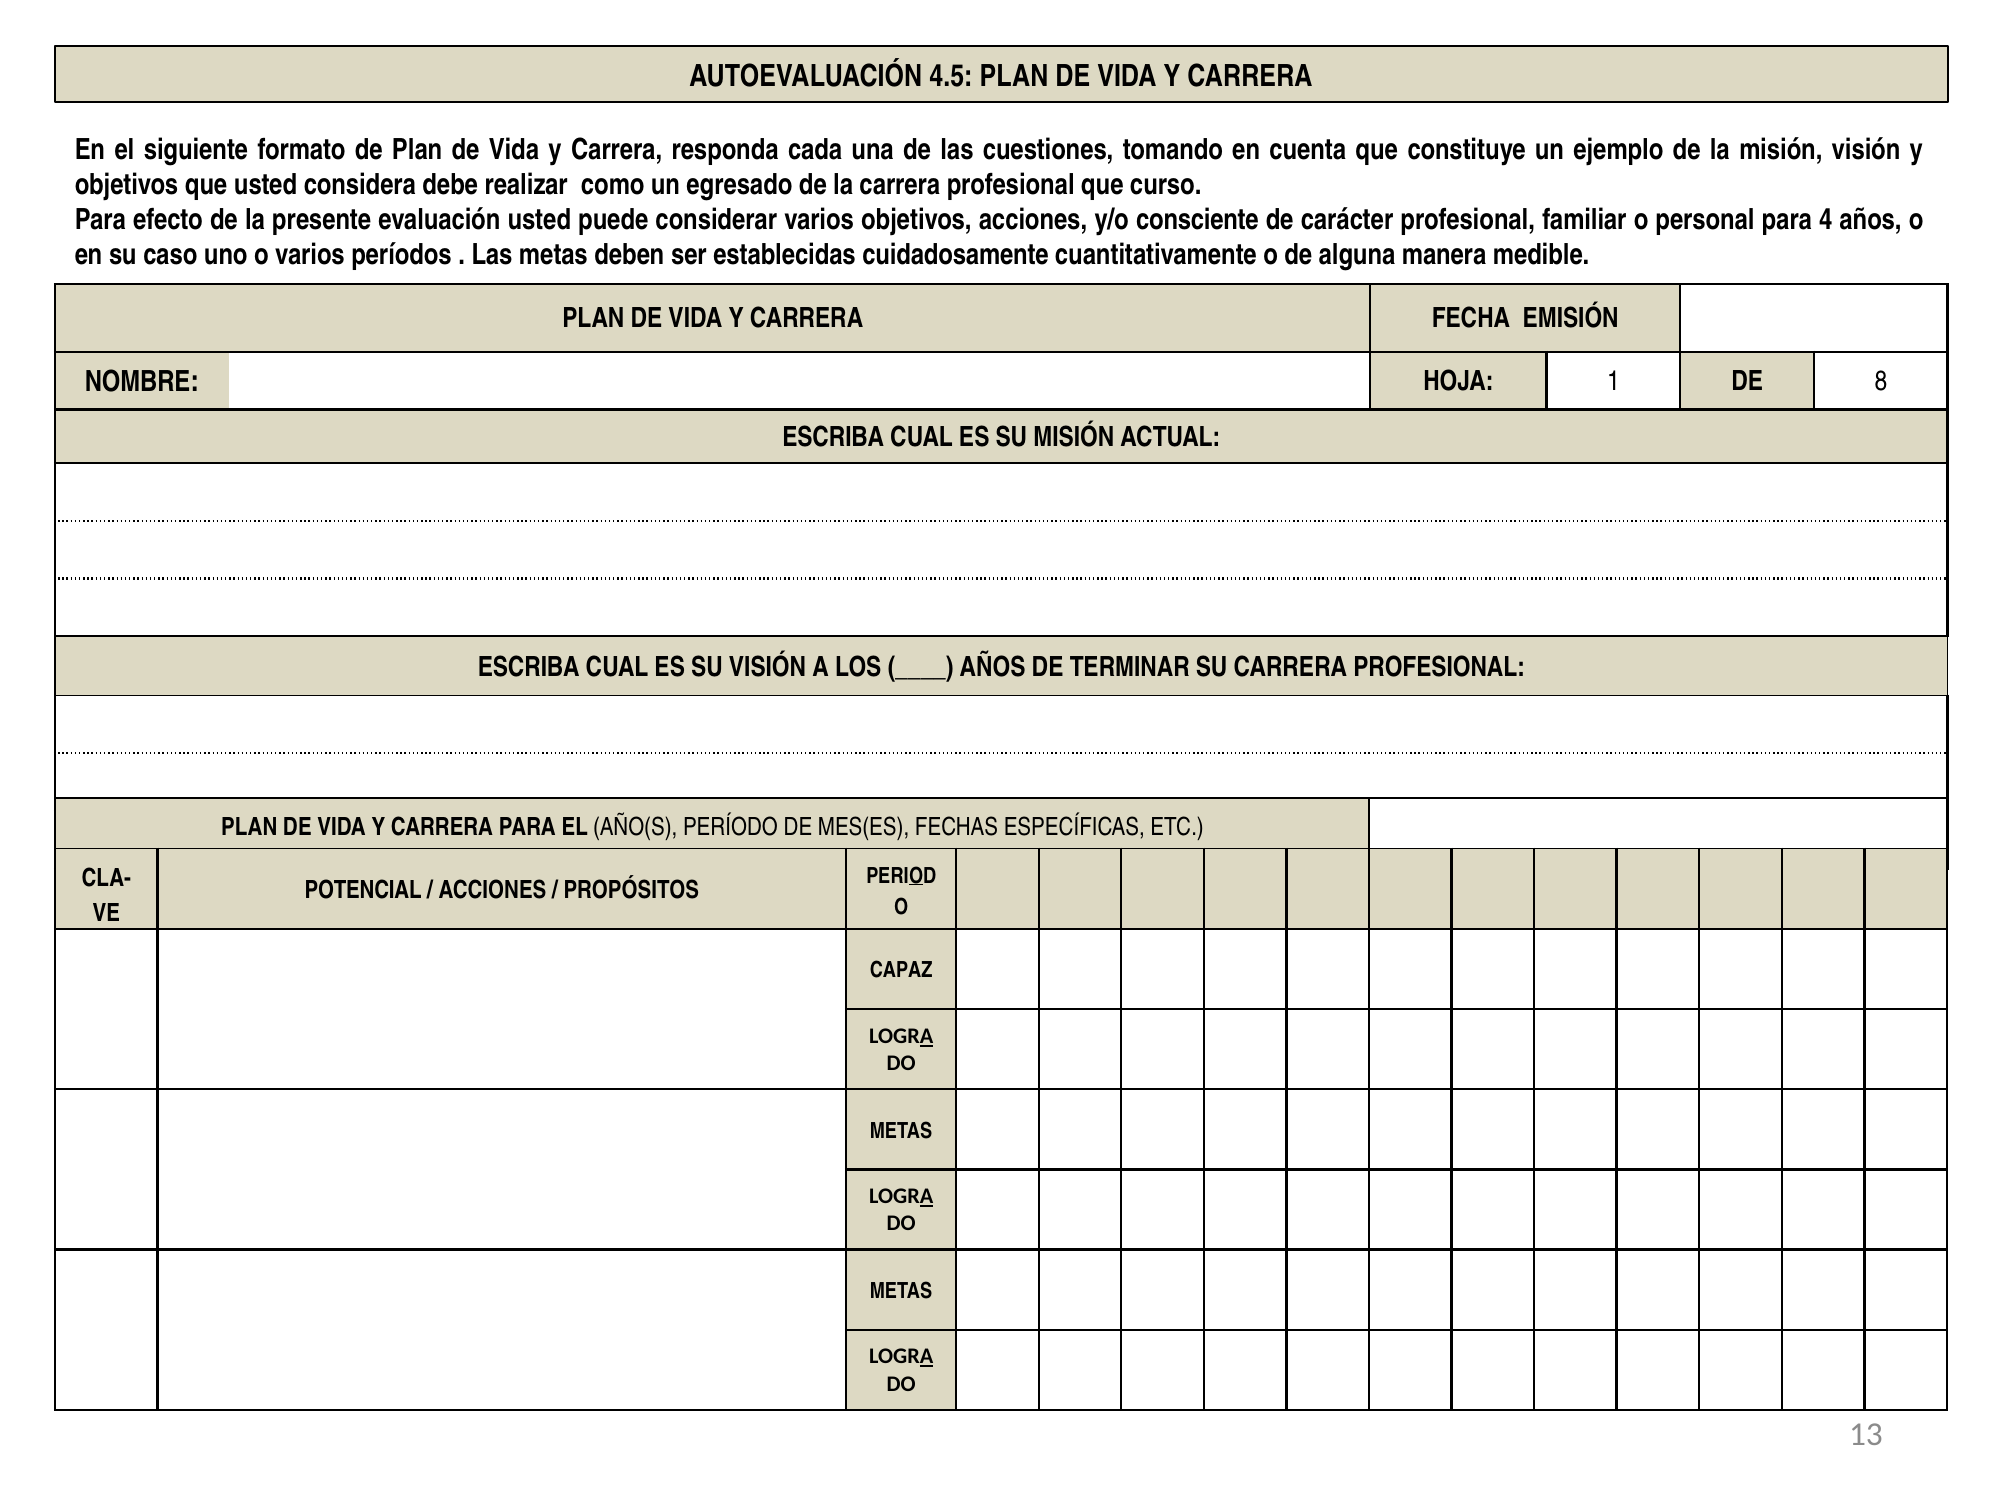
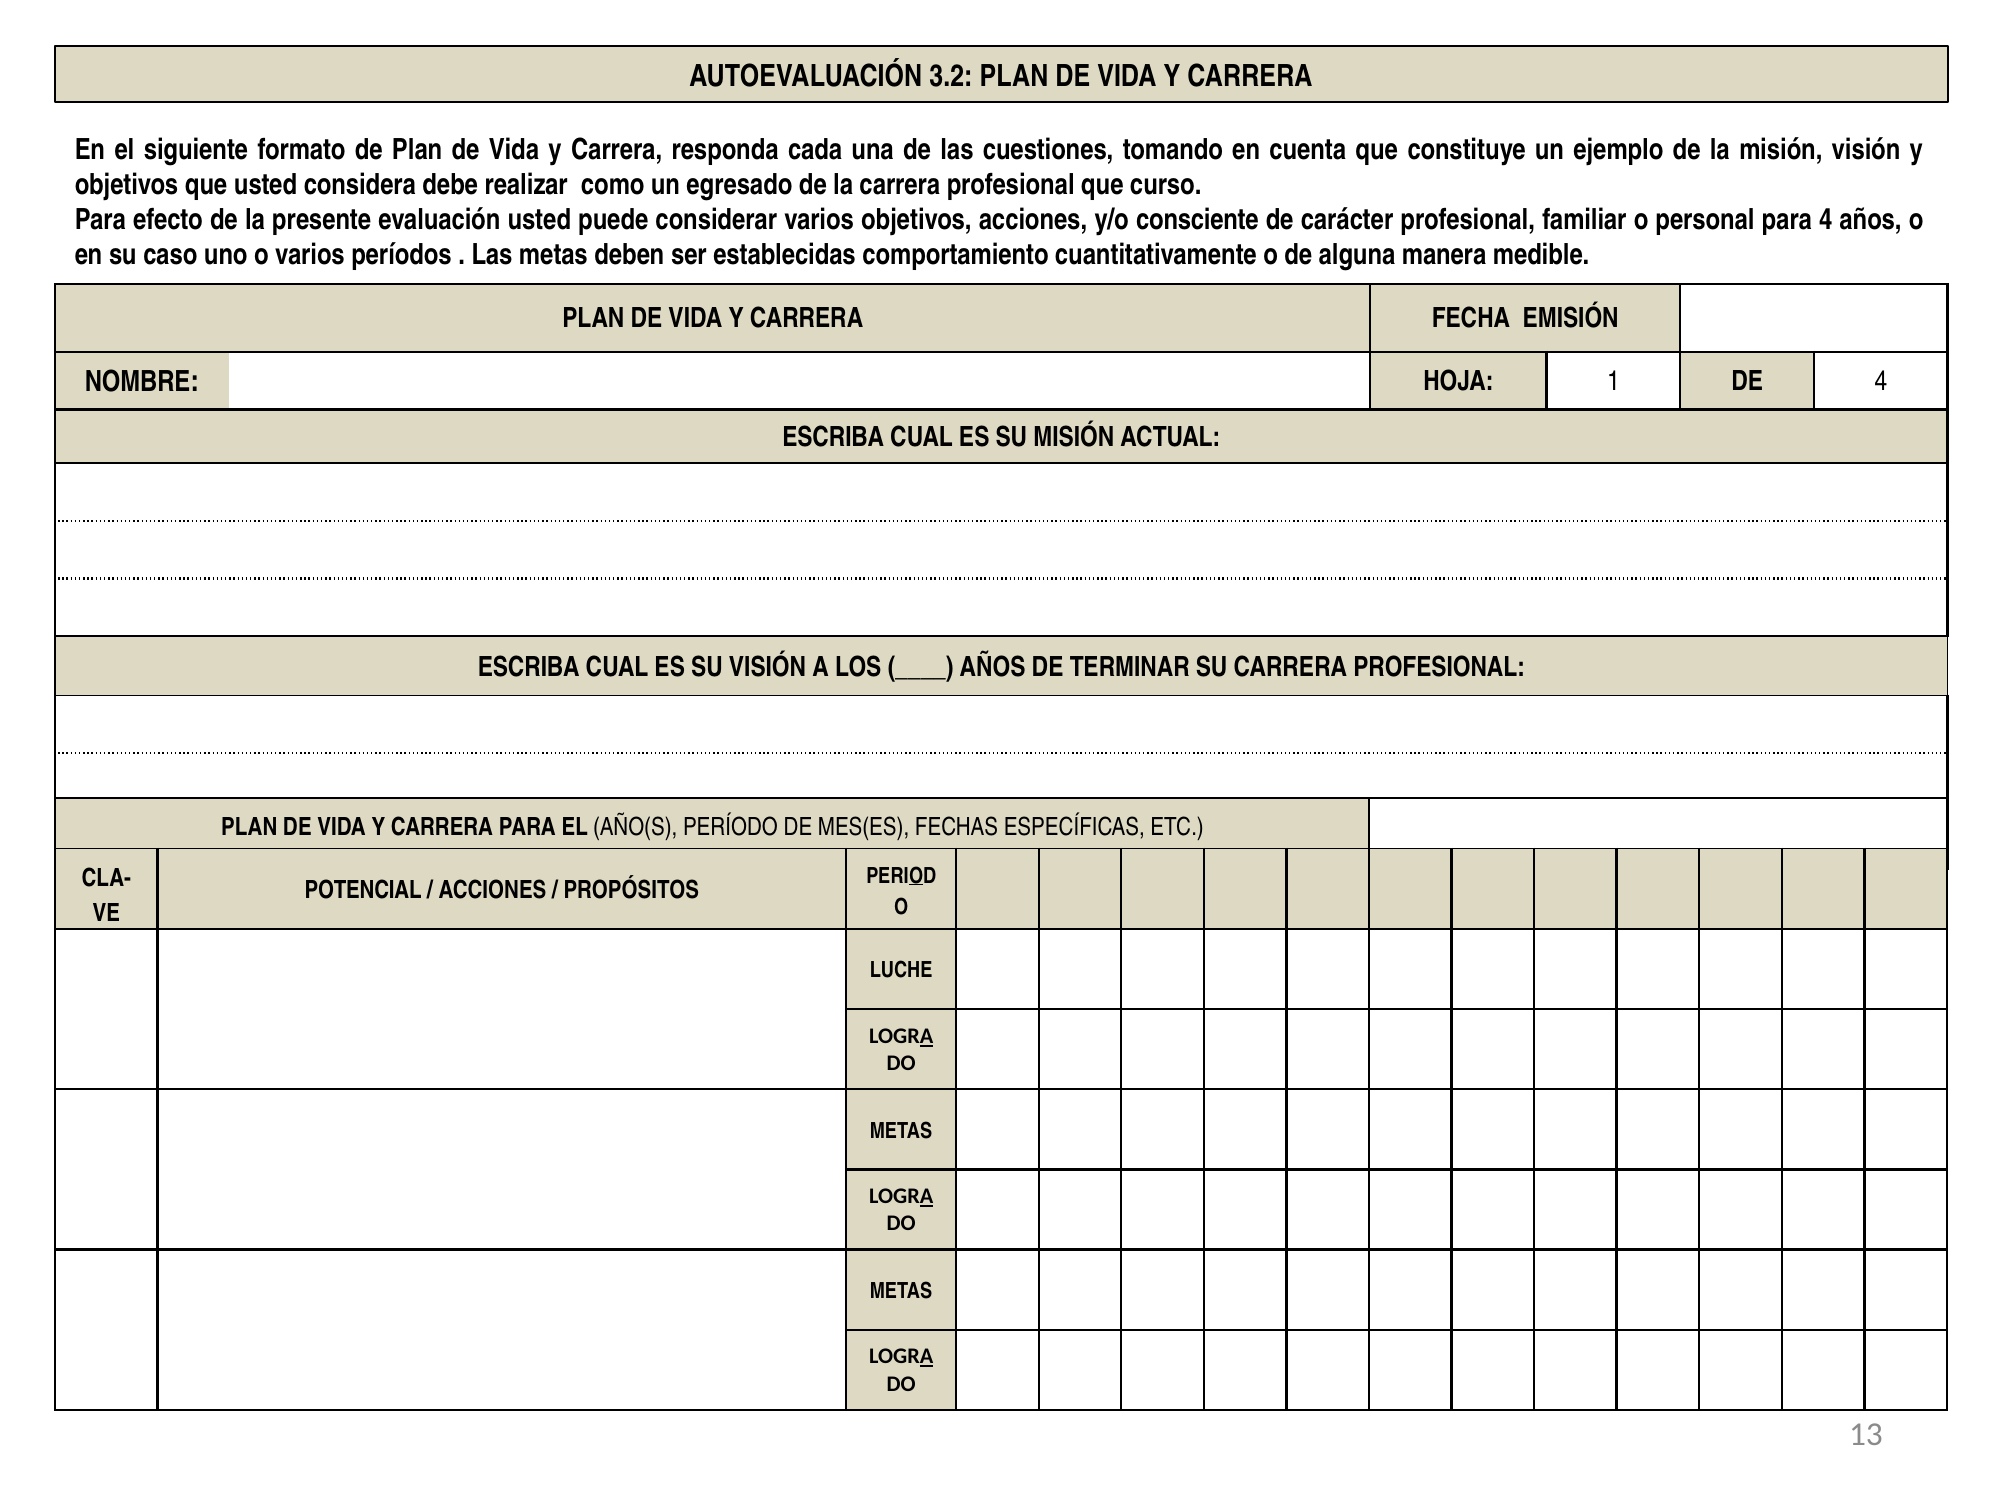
4.5: 4.5 -> 3.2
cuidadosamente: cuidadosamente -> comportamiento
DE 8: 8 -> 4
CAPAZ: CAPAZ -> LUCHE
